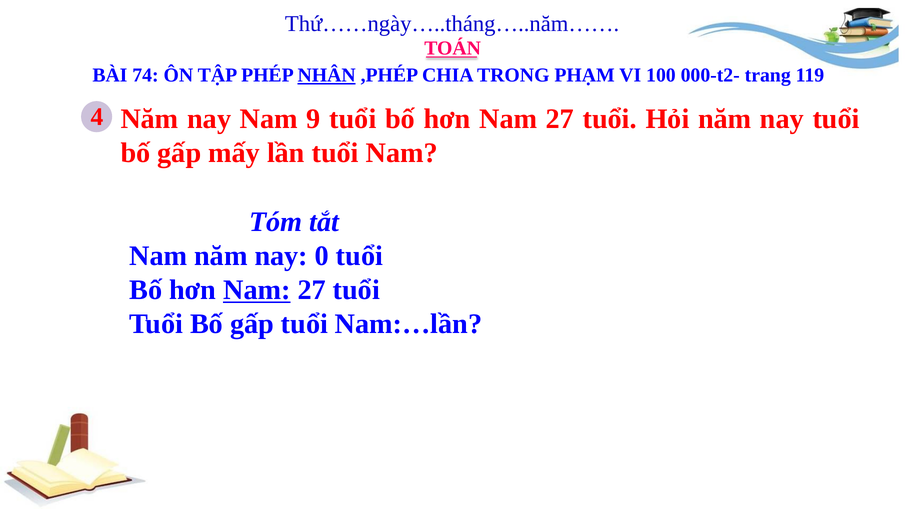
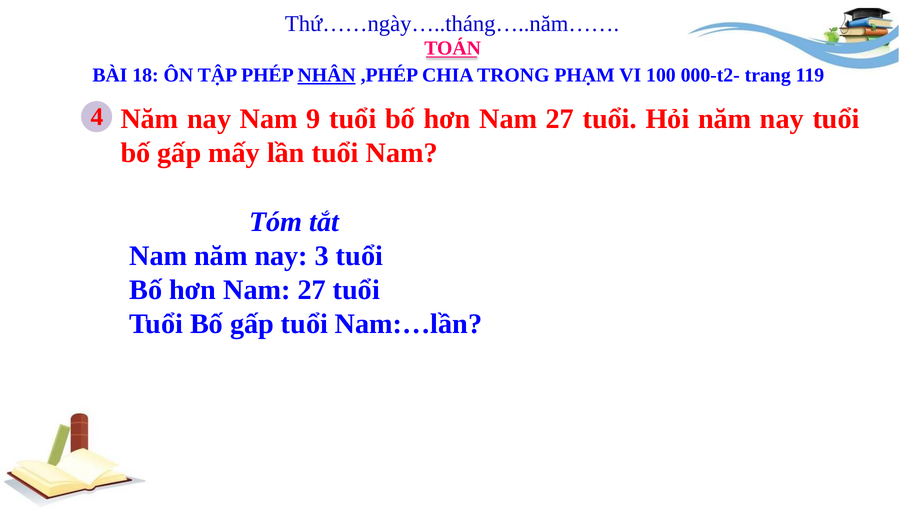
74: 74 -> 18
0: 0 -> 3
Nam at (257, 290) underline: present -> none
